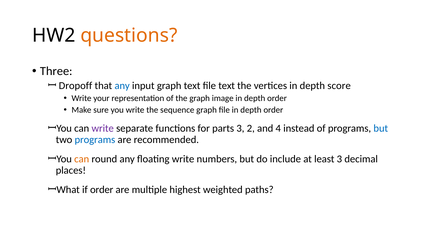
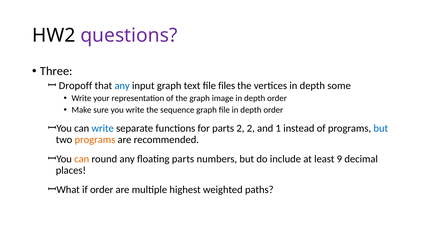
questions colour: orange -> purple
file text: text -> files
score: score -> some
write at (103, 128) colour: purple -> blue
parts 3: 3 -> 2
4: 4 -> 1
programs at (95, 140) colour: blue -> orange
floating write: write -> parts
least 3: 3 -> 9
